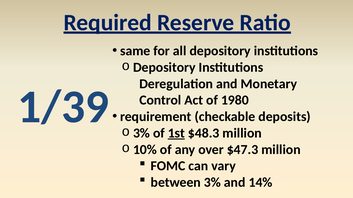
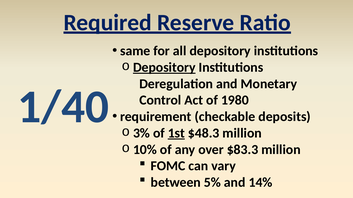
Depository at (164, 68) underline: none -> present
1/39: 1/39 -> 1/40
$47.3: $47.3 -> $83.3
between 3%: 3% -> 5%
